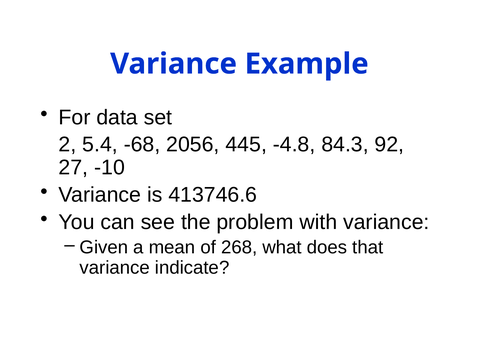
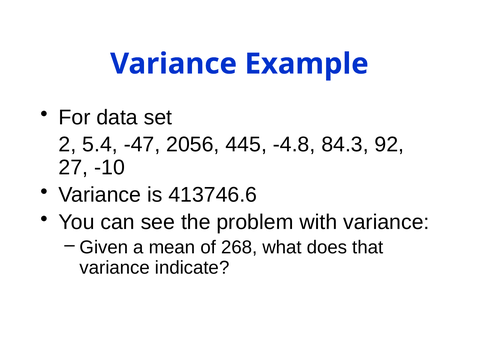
-68: -68 -> -47
